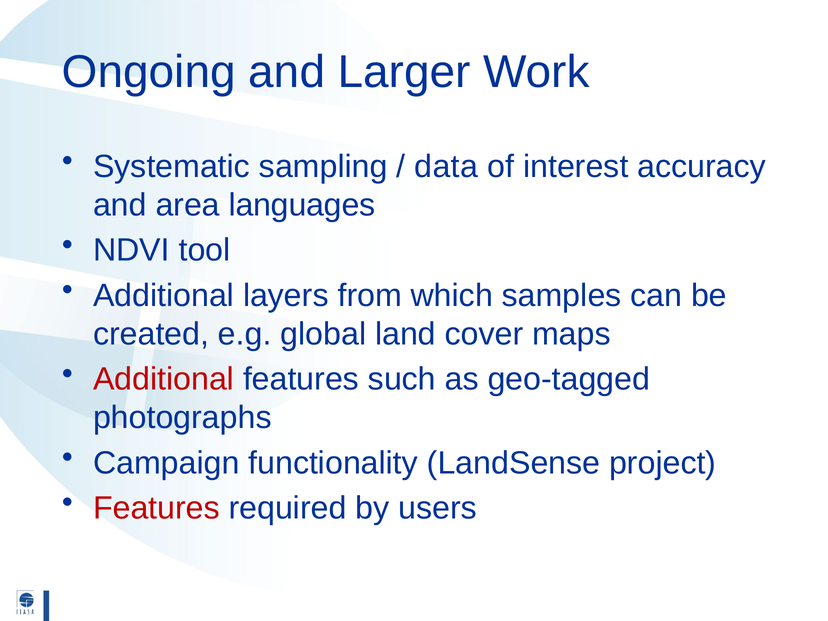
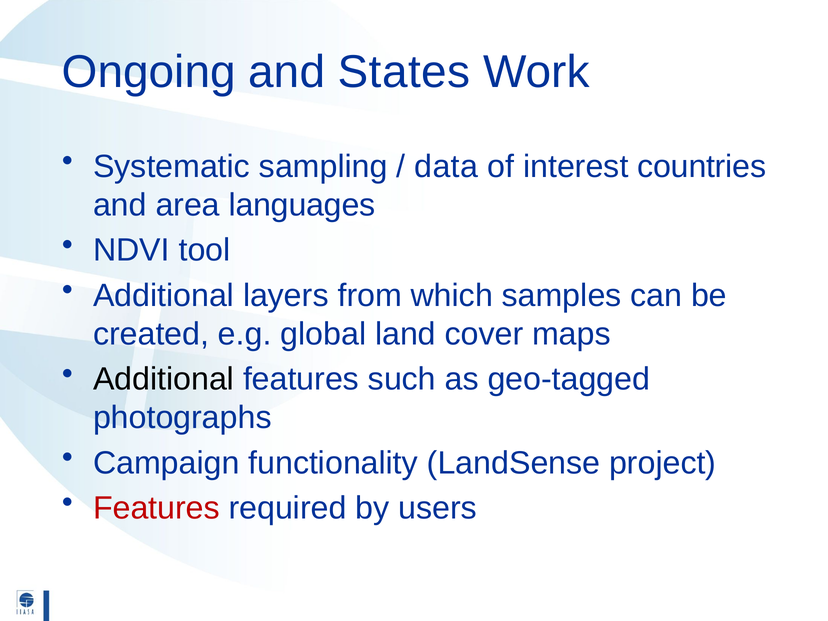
Larger: Larger -> States
accuracy: accuracy -> countries
Additional at (164, 379) colour: red -> black
